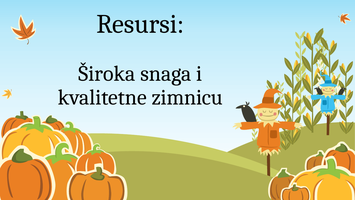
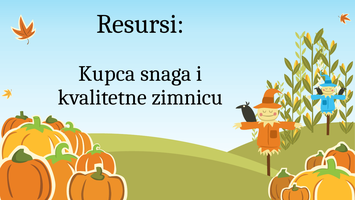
Široka: Široka -> Kupca
